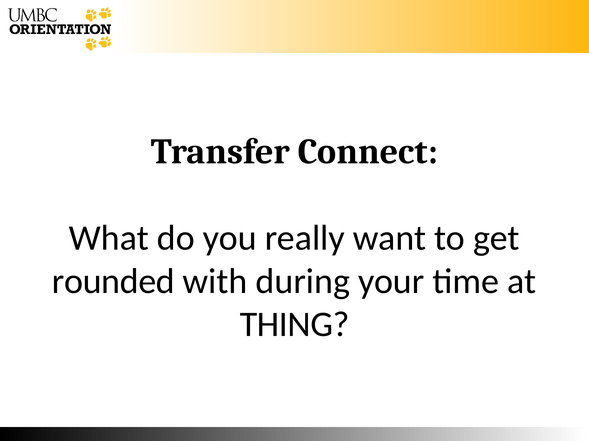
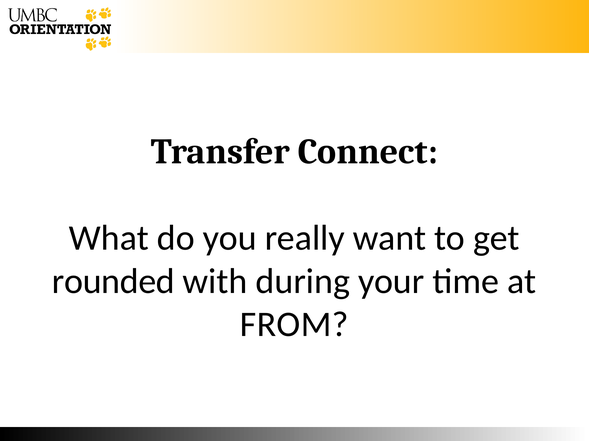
THING: THING -> FROM
